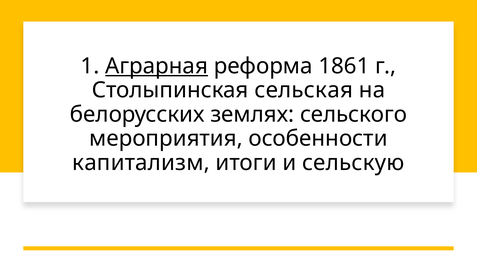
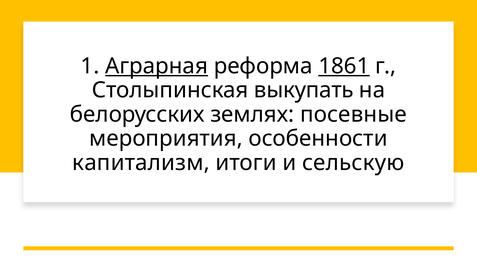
1861 underline: none -> present
сельская: сельская -> выкупать
сельского: сельского -> посевные
